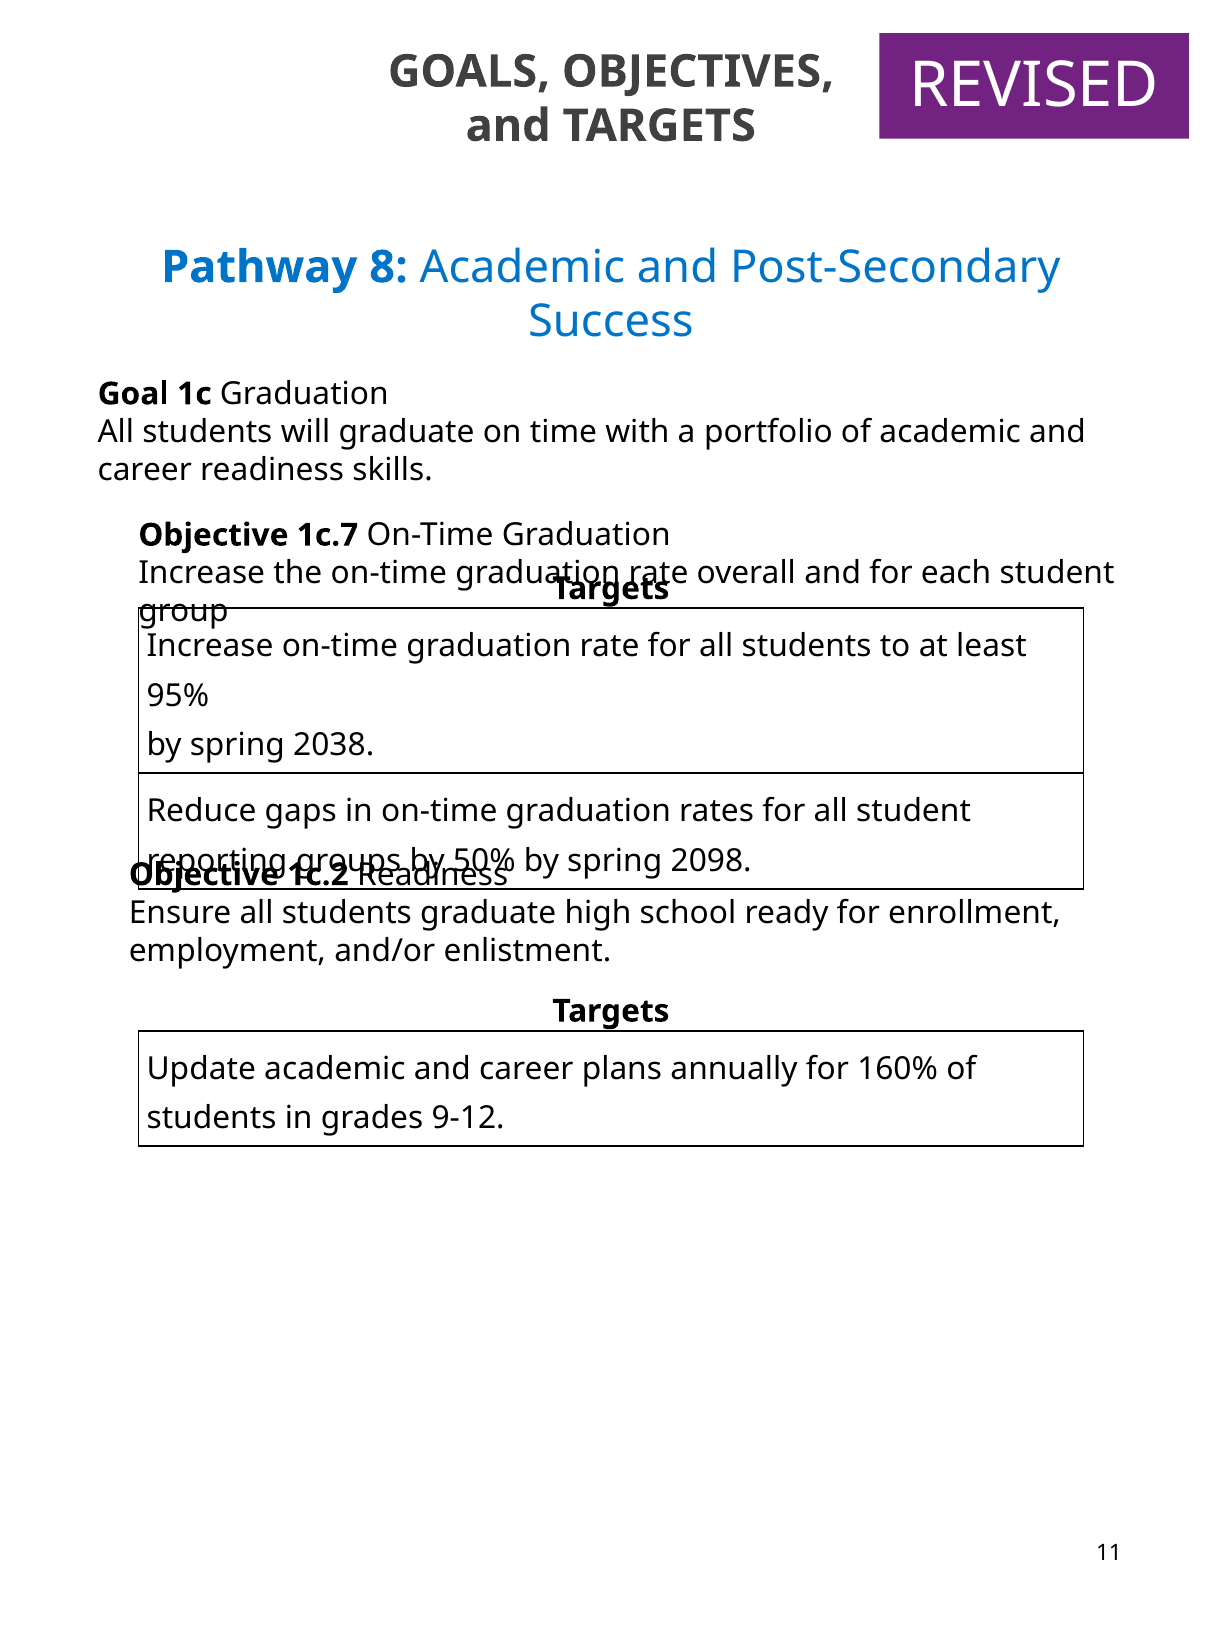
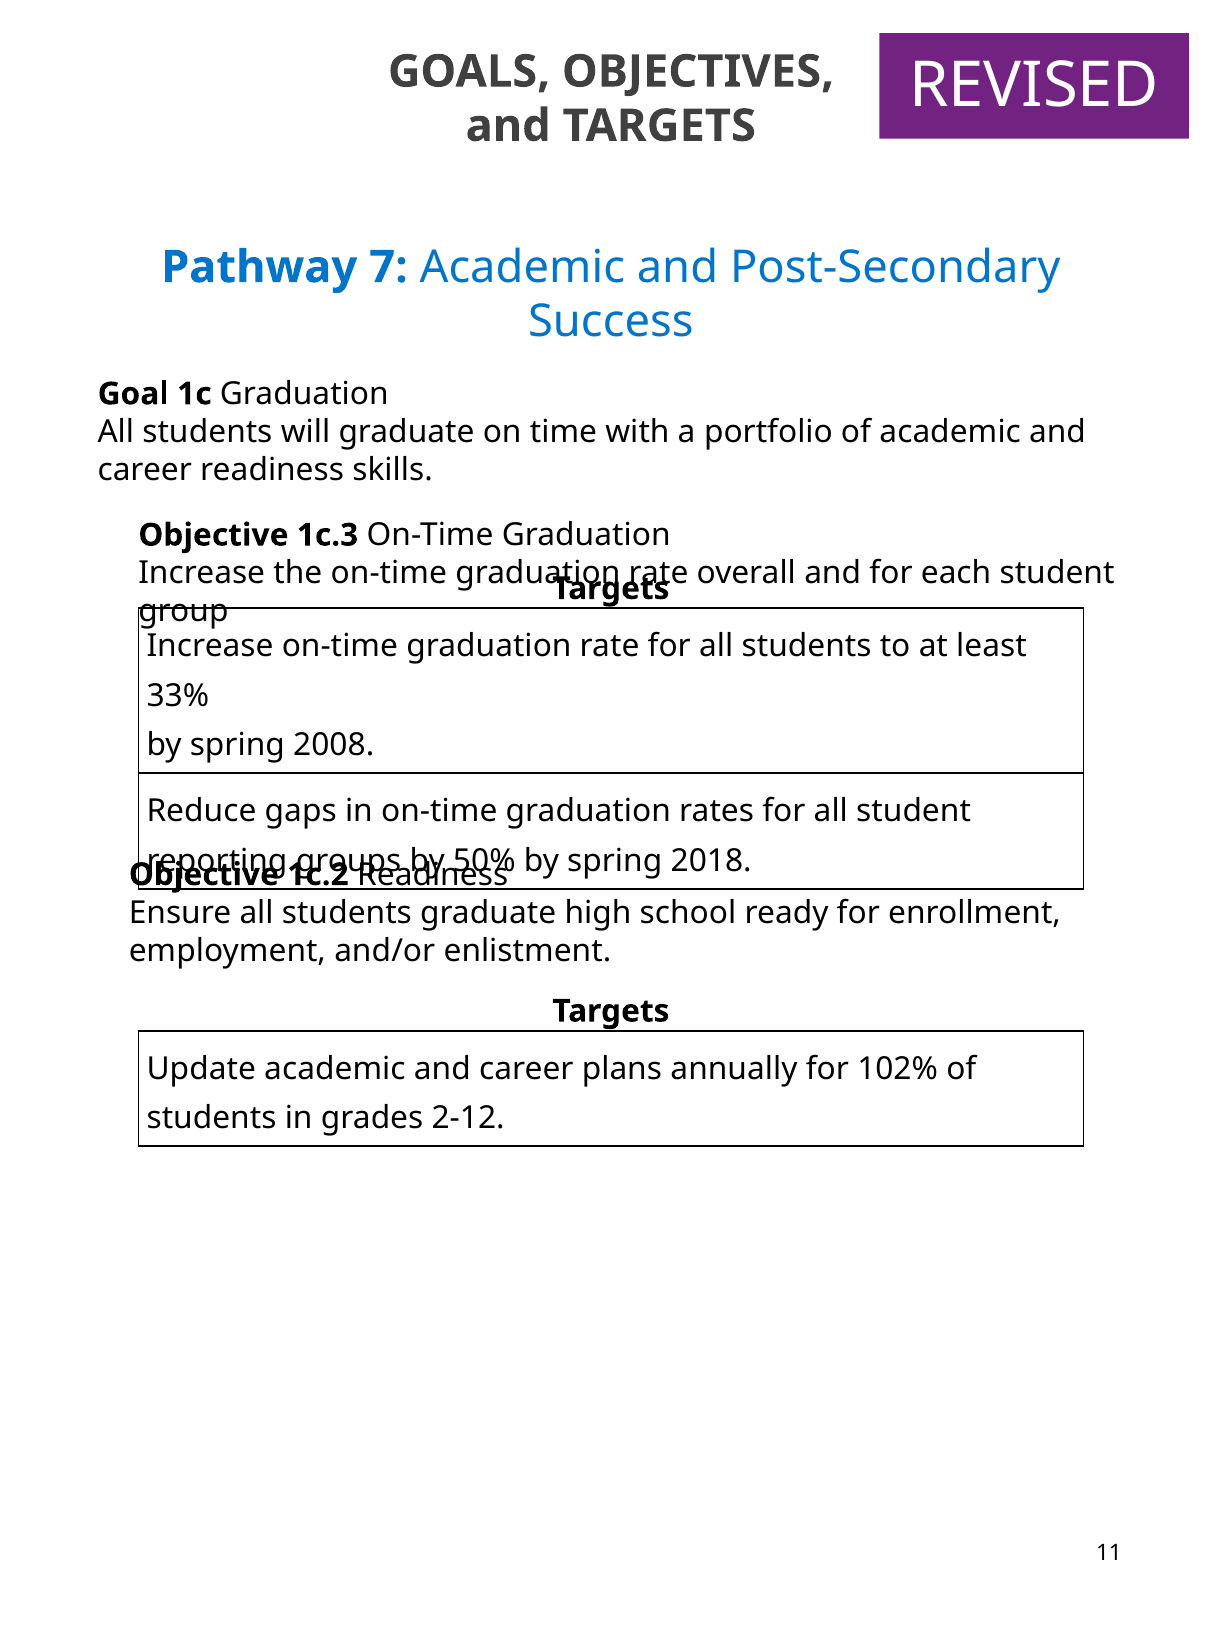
8: 8 -> 7
1c.7: 1c.7 -> 1c.3
95%: 95% -> 33%
2038: 2038 -> 2008
2098: 2098 -> 2018
160%: 160% -> 102%
9-12: 9-12 -> 2-12
